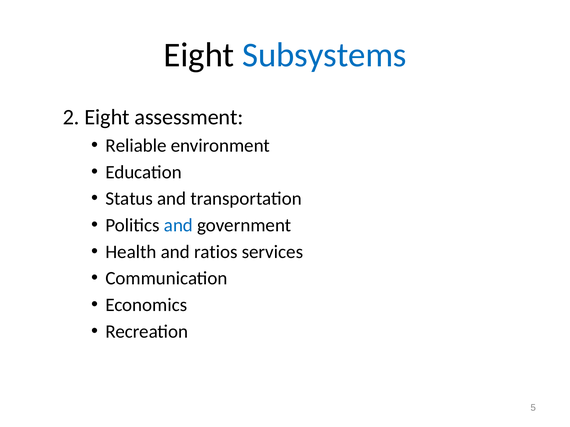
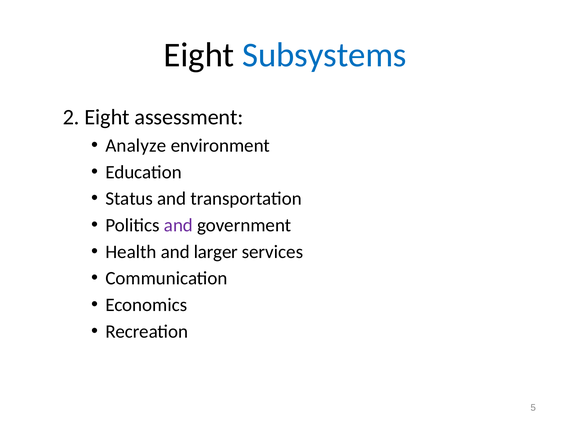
Reliable: Reliable -> Analyze
and at (178, 226) colour: blue -> purple
ratios: ratios -> larger
